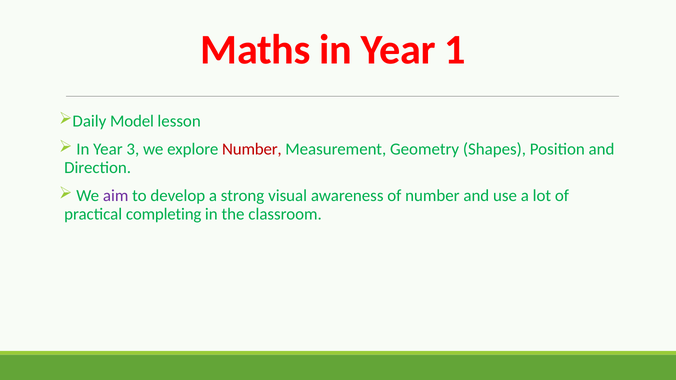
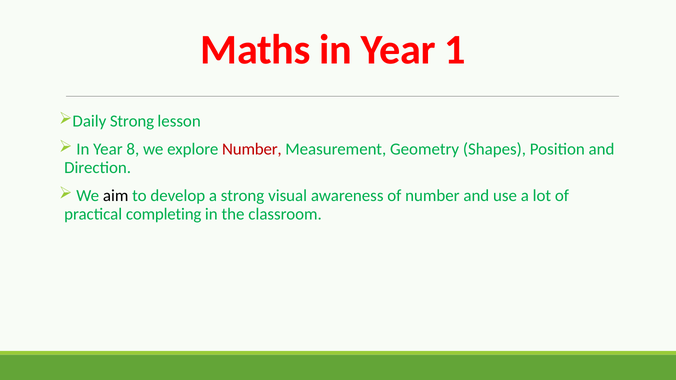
Daily Model: Model -> Strong
3: 3 -> 8
aim colour: purple -> black
